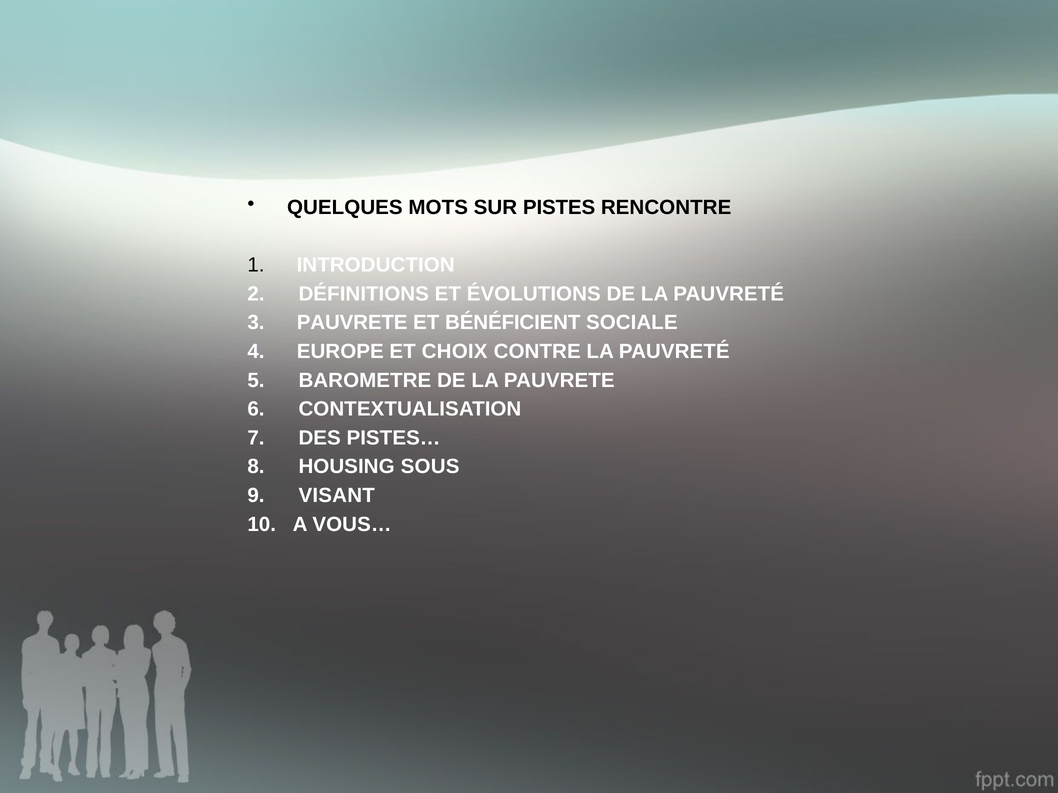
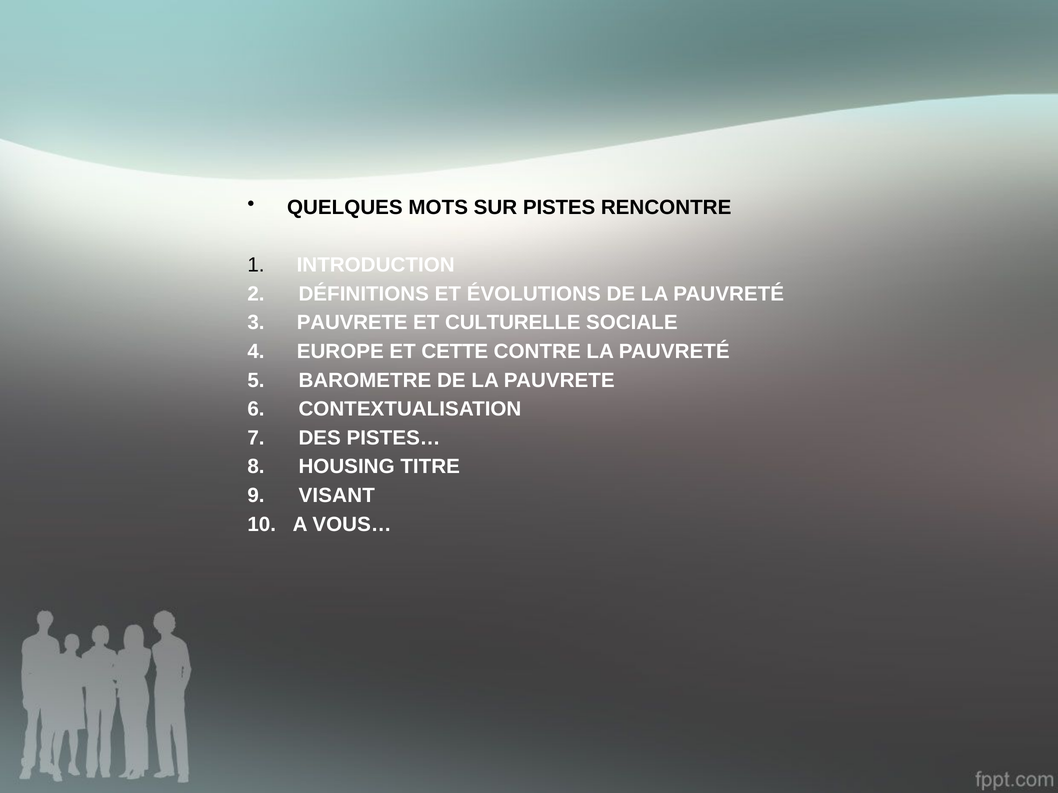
BÉNÉFICIENT: BÉNÉFICIENT -> CULTURELLE
CHOIX: CHOIX -> CETTE
SOUS: SOUS -> TITRE
